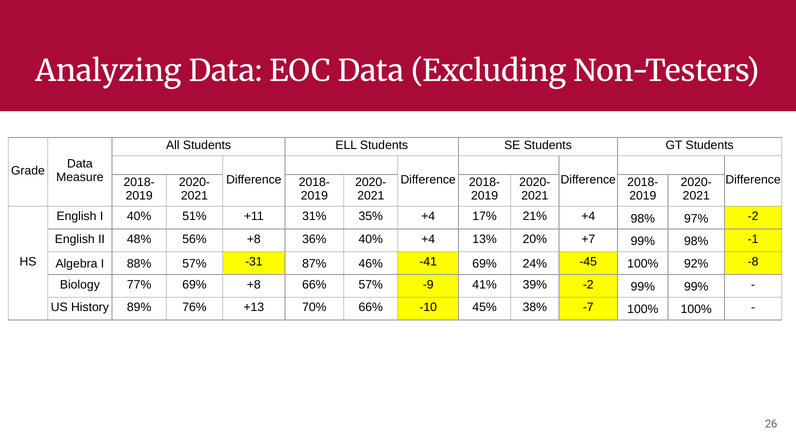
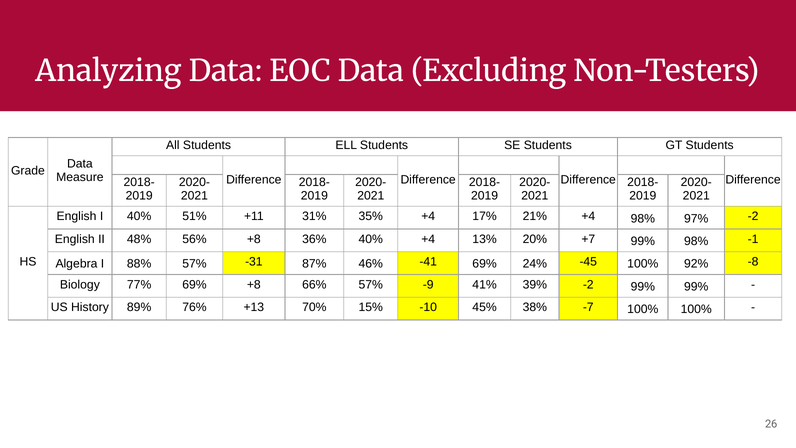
70% 66%: 66% -> 15%
